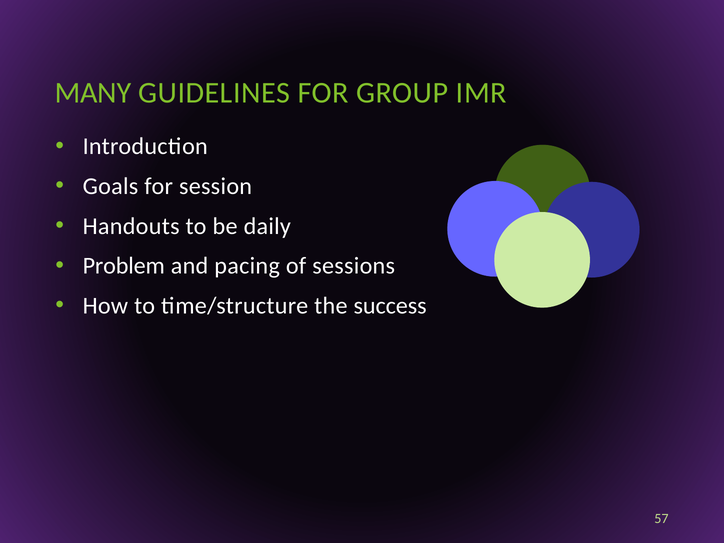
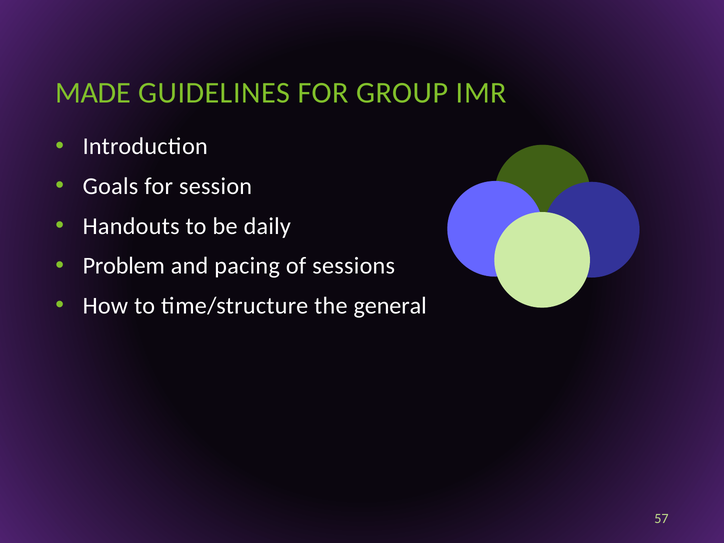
MANY: MANY -> MADE
success: success -> general
